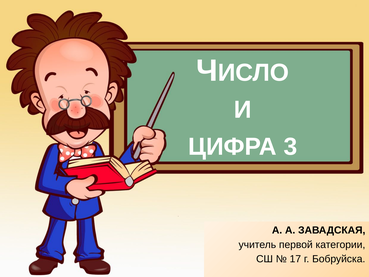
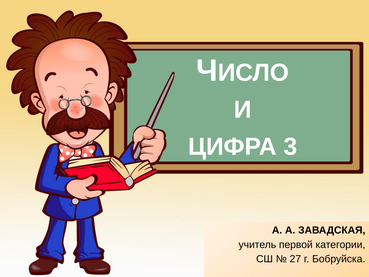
17: 17 -> 27
